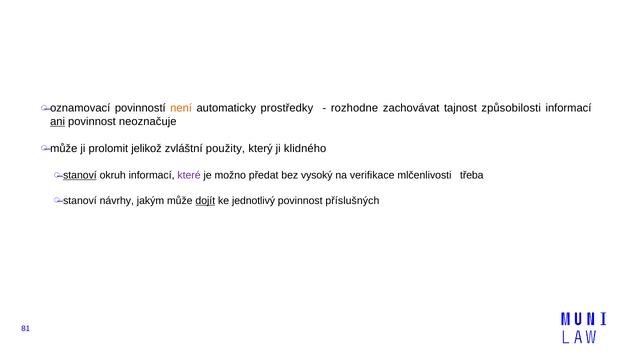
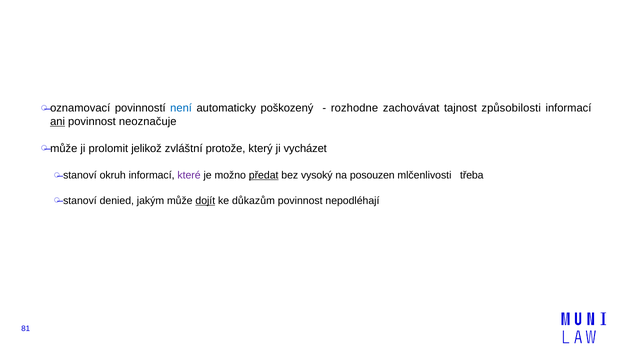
není colour: orange -> blue
prostředky: prostředky -> poškozený
použity: použity -> protože
klidného: klidného -> vycházet
stanoví at (80, 175) underline: present -> none
předat underline: none -> present
verifikace: verifikace -> posouzen
návrhy: návrhy -> denied
jednotlivý: jednotlivý -> důkazům
příslušných: příslušných -> nepodléhají
